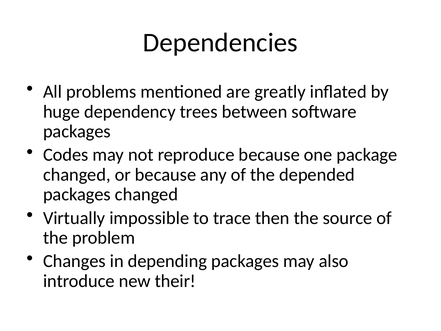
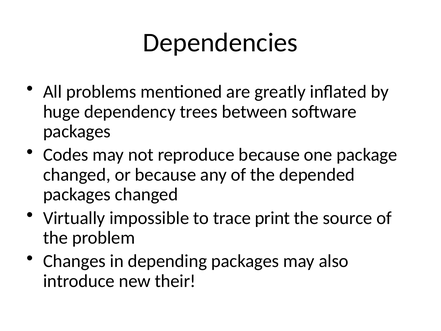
then: then -> print
